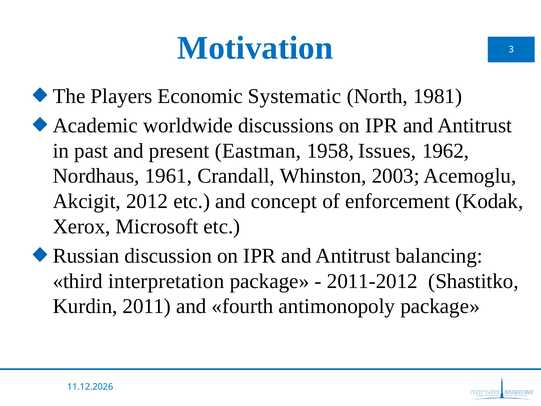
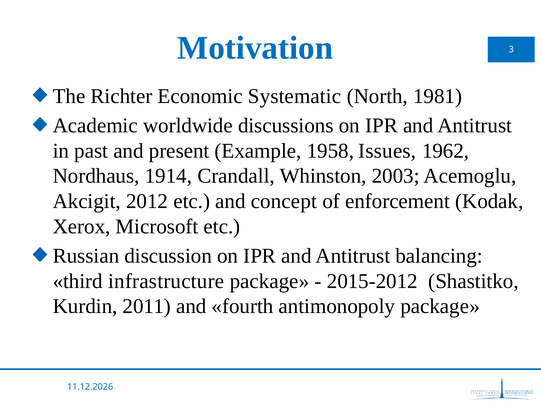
Players: Players -> Richter
Eastman: Eastman -> Example
1961: 1961 -> 1914
interpretation: interpretation -> infrastructure
2011-2012: 2011-2012 -> 2015-2012
